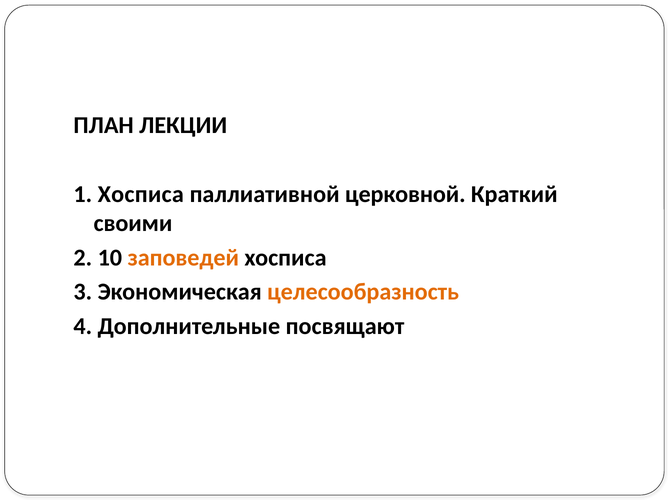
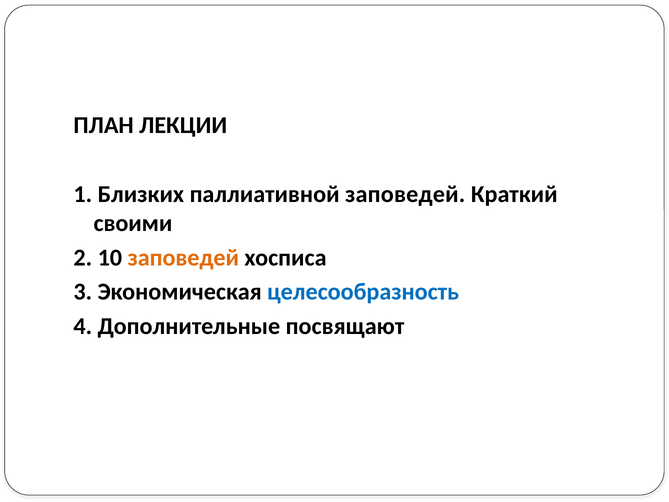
1 Хосписа: Хосписа -> Близких
паллиативной церковной: церковной -> заповедей
целесообразность colour: orange -> blue
